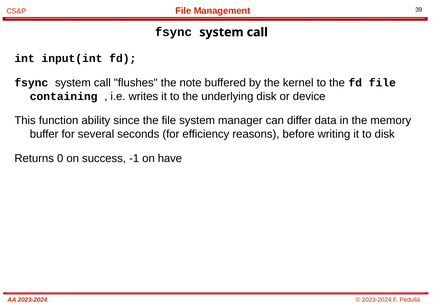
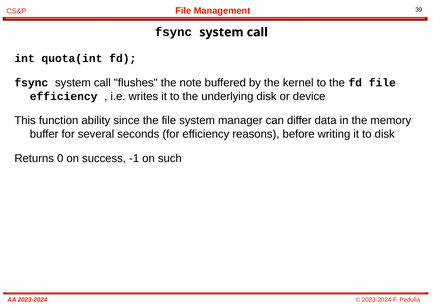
input(int: input(int -> quota(int
containing at (64, 96): containing -> efficiency
have: have -> such
